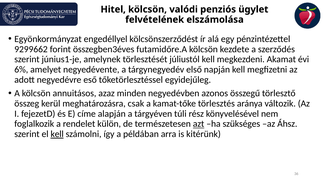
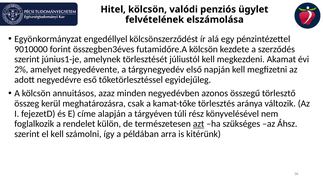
9299662: 9299662 -> 9010000
6%: 6% -> 2%
kell at (57, 134) underline: present -> none
